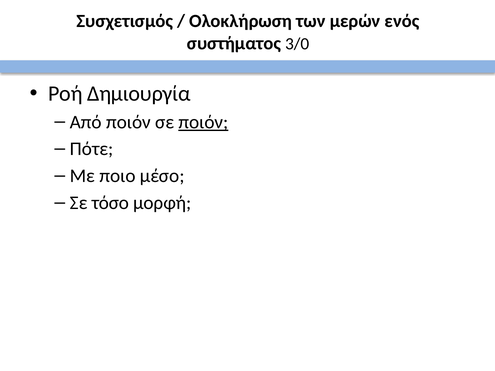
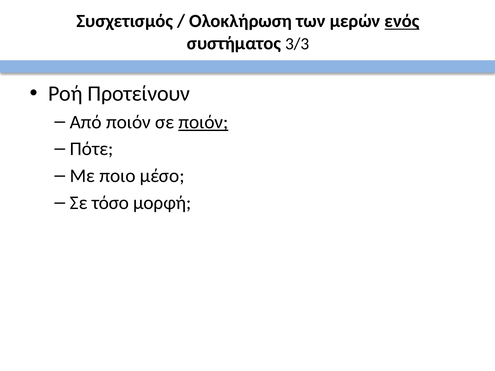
ενός underline: none -> present
3/0: 3/0 -> 3/3
Δημιουργία: Δημιουργία -> Προτείνουν
